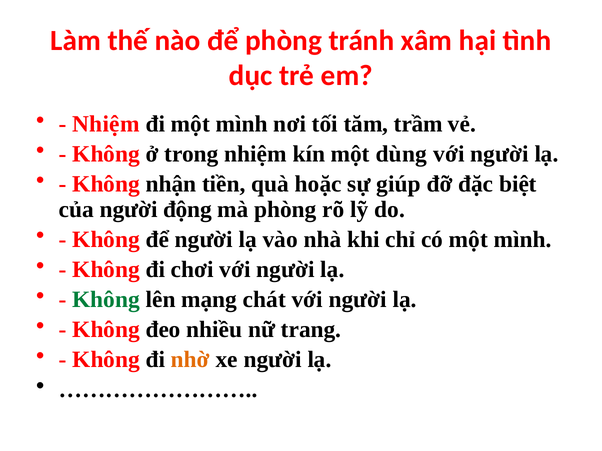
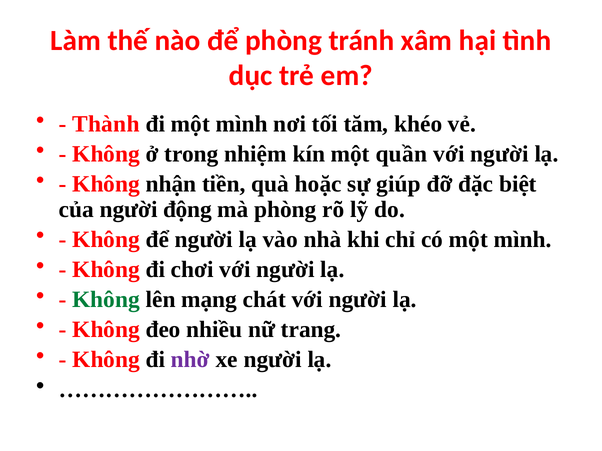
Nhiệm at (106, 124): Nhiệm -> Thành
trầm: trầm -> khéo
dùng: dùng -> quần
nhờ colour: orange -> purple
